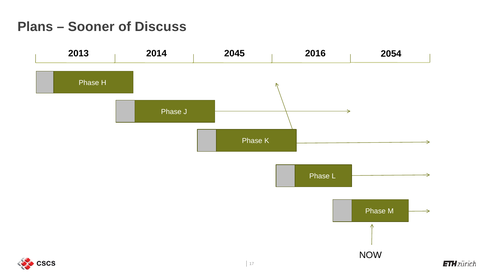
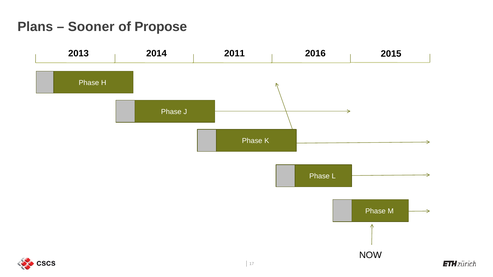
Discuss: Discuss -> Propose
2045: 2045 -> 2011
2054: 2054 -> 2015
